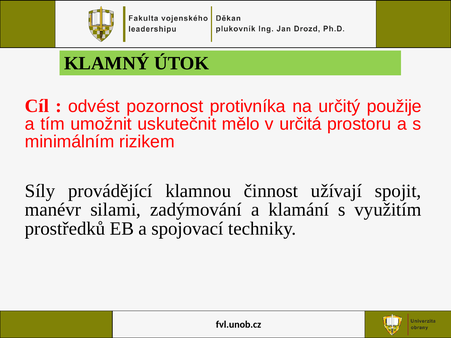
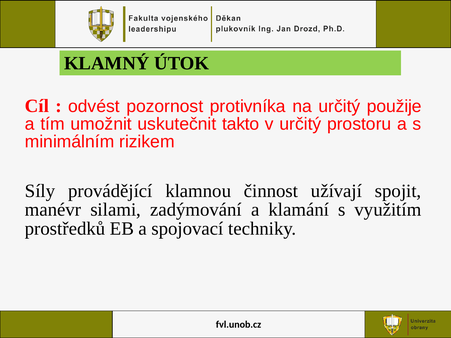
mělo: mělo -> takto
v určitá: určitá -> určitý
